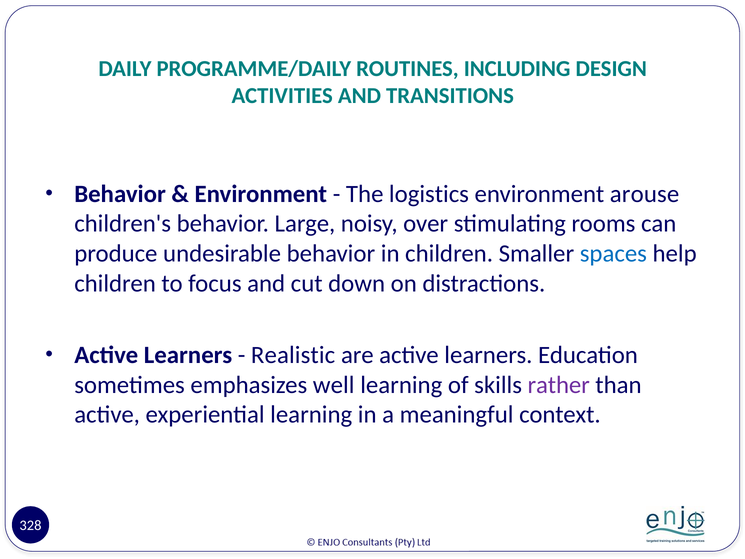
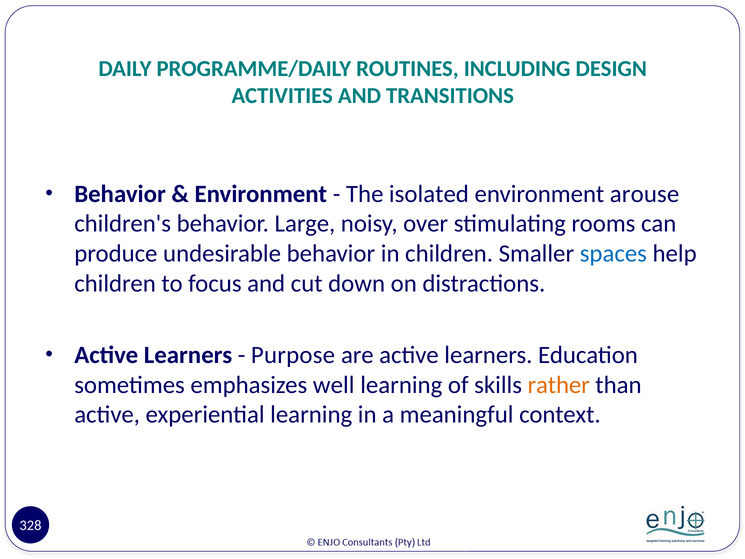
logistics: logistics -> isolated
Realistic: Realistic -> Purpose
rather colour: purple -> orange
